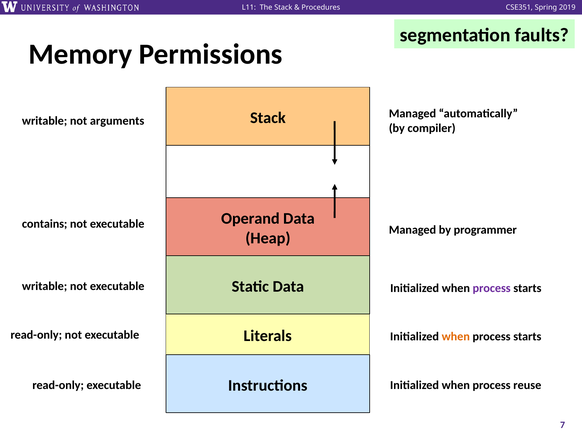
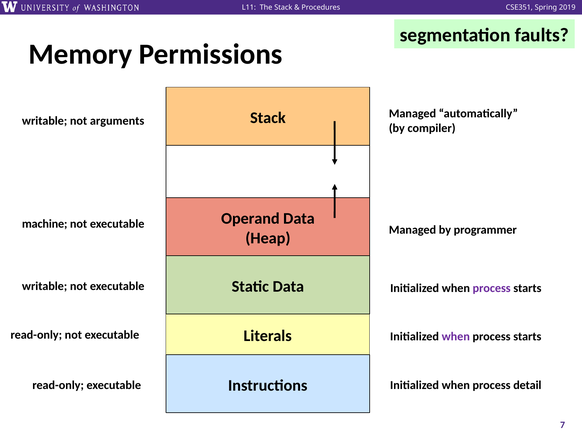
contains: contains -> machine
when at (456, 337) colour: orange -> purple
reuse: reuse -> detail
